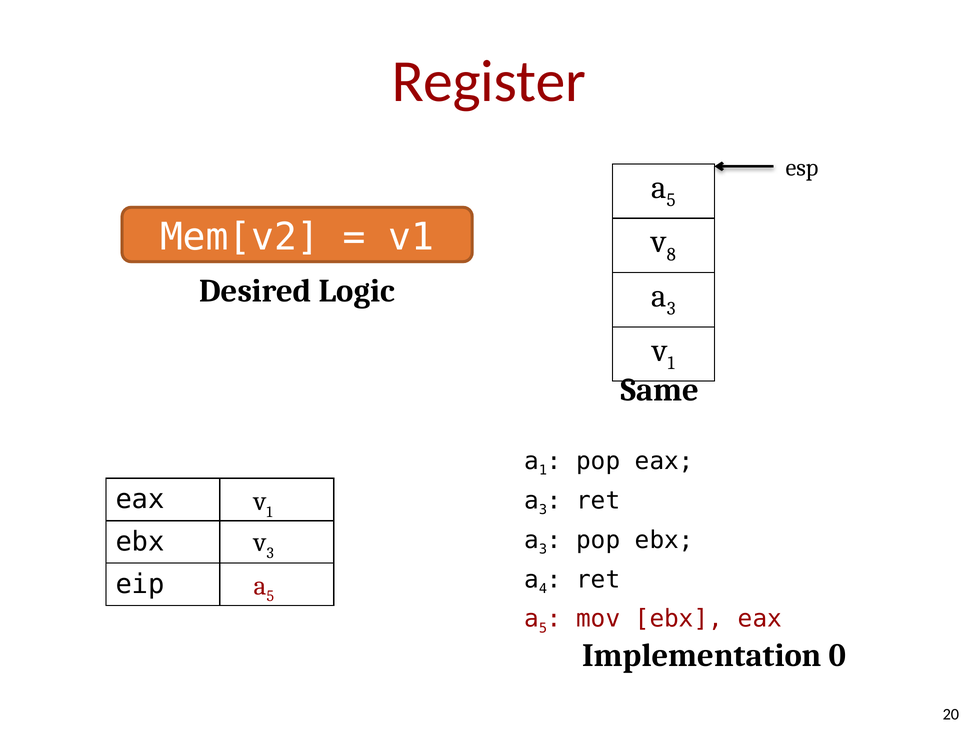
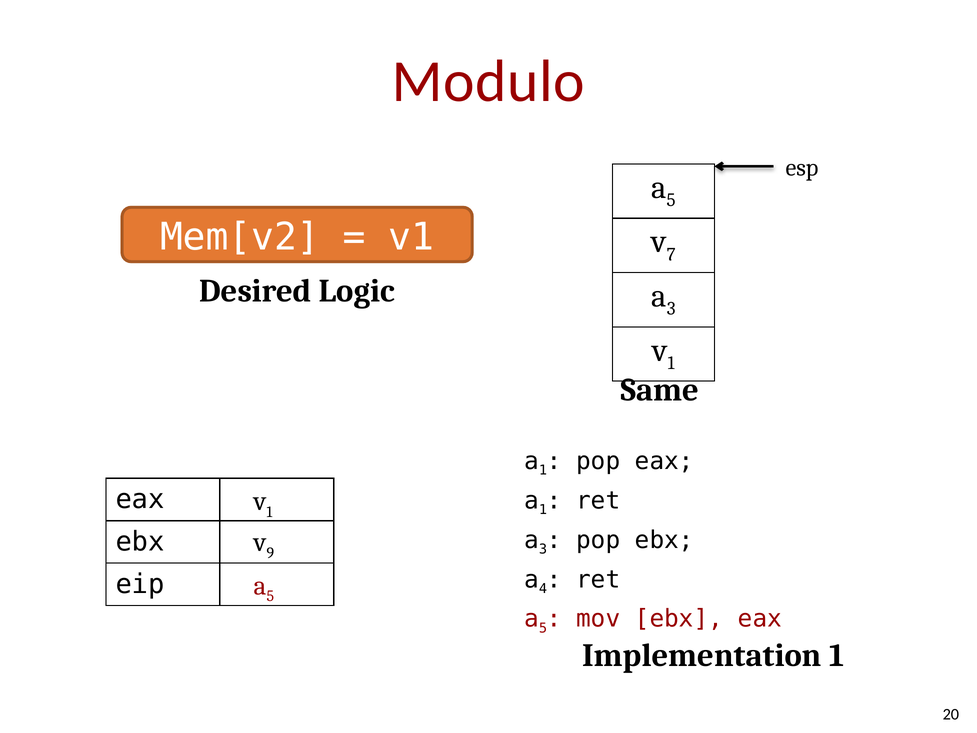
Register: Register -> Modulo
8: 8 -> 7
3 at (543, 510): 3 -> 1
3 at (270, 553): 3 -> 9
Implementation 0: 0 -> 1
